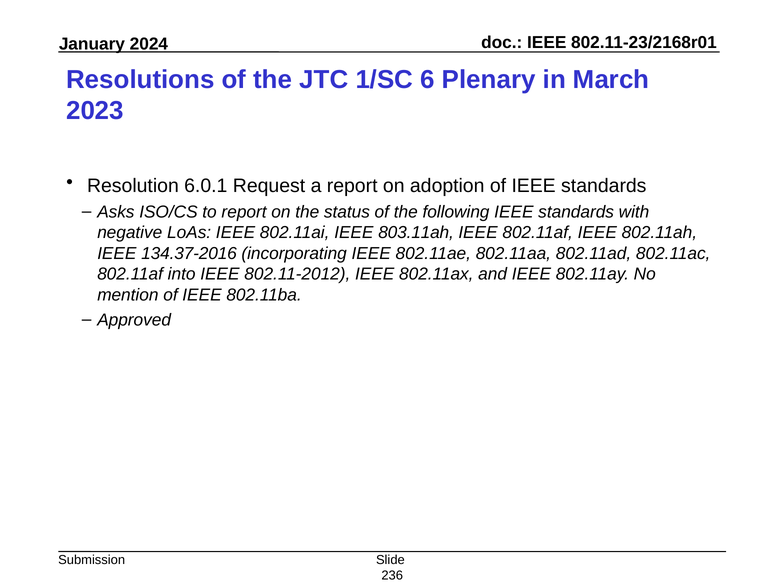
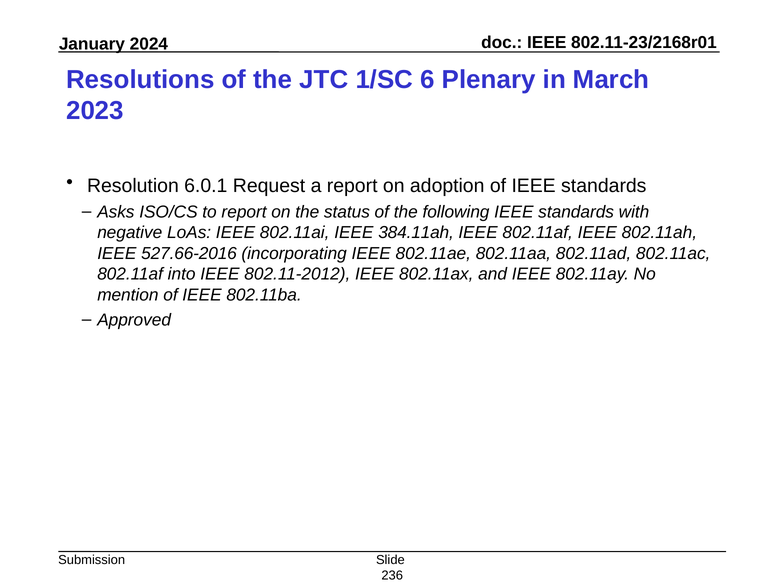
803.11ah: 803.11ah -> 384.11ah
134.37-2016: 134.37-2016 -> 527.66-2016
